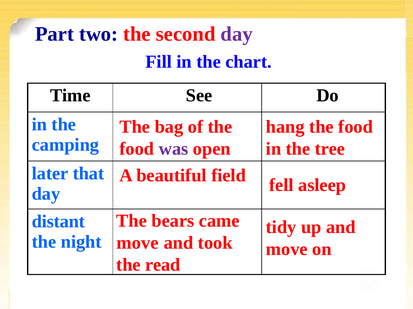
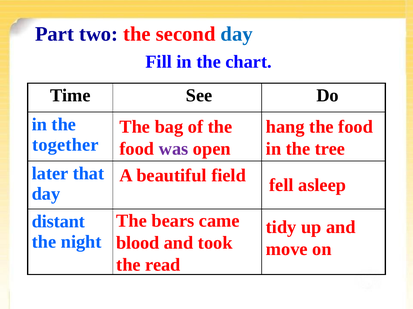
day at (237, 34) colour: purple -> blue
camping: camping -> together
move at (138, 243): move -> blood
